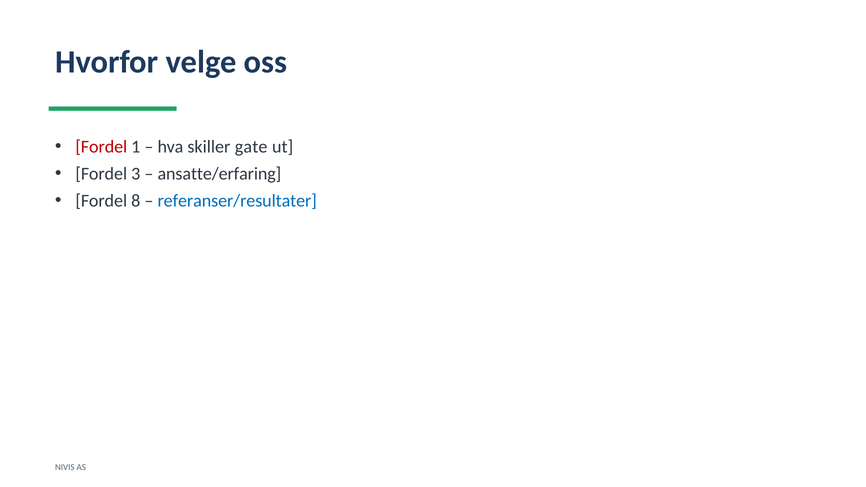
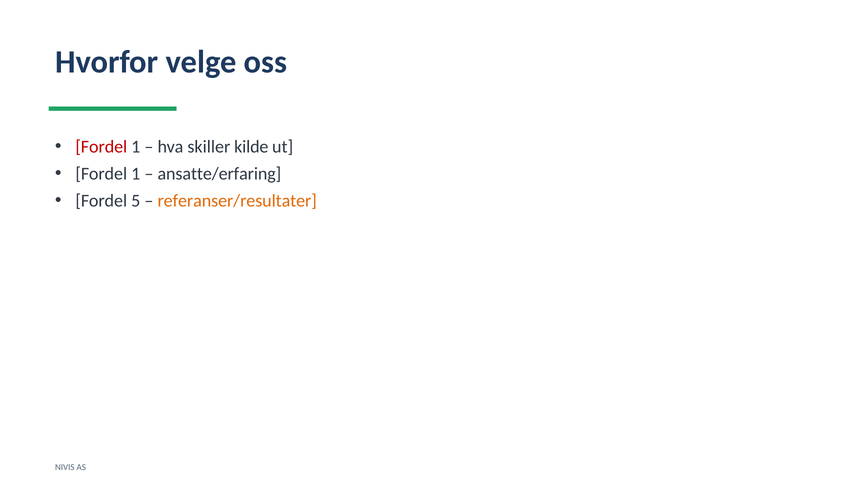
gate: gate -> kilde
3 at (136, 174): 3 -> 1
8: 8 -> 5
referanser/resultater colour: blue -> orange
